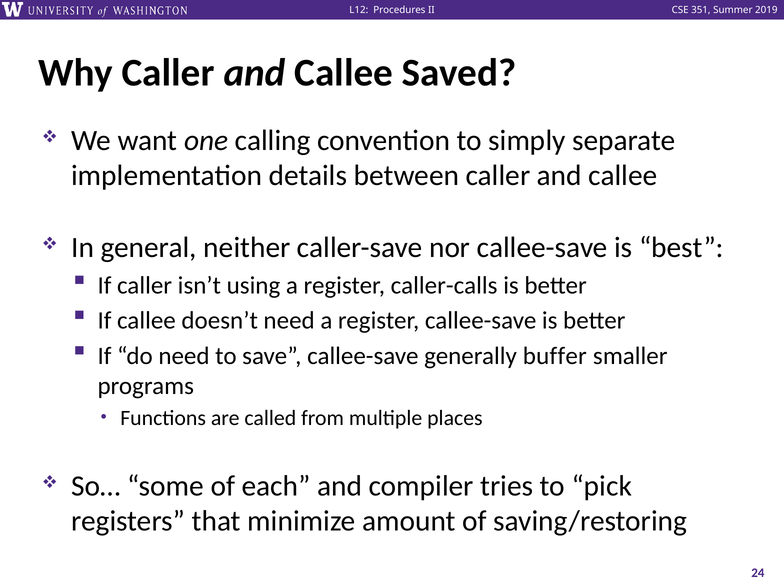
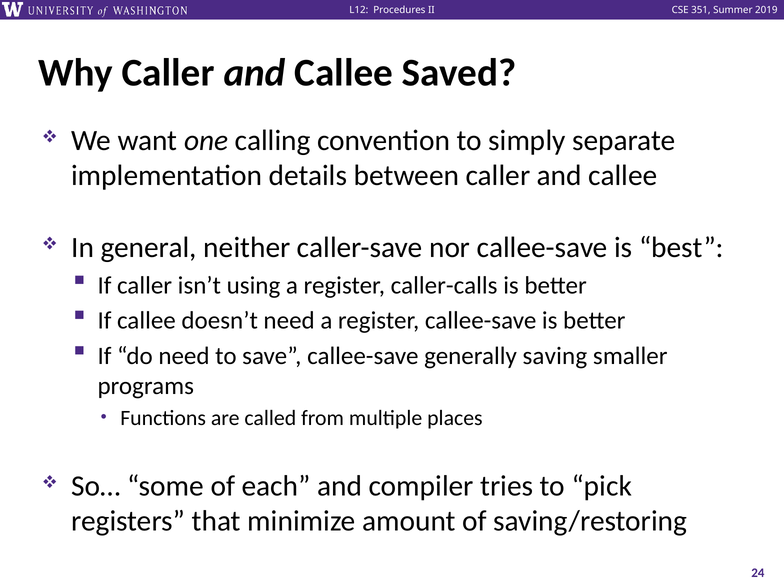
buffer: buffer -> saving
